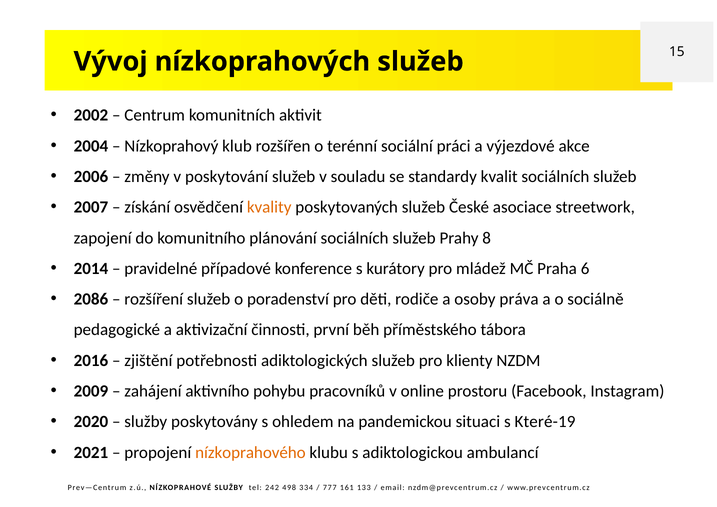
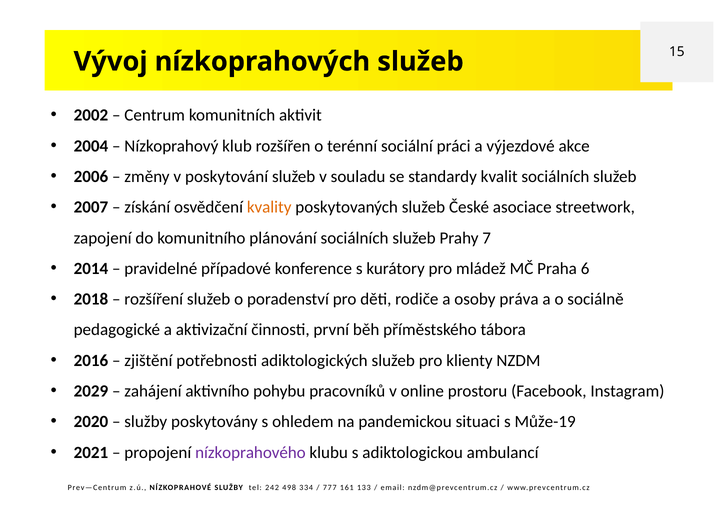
8: 8 -> 7
2086: 2086 -> 2018
2009: 2009 -> 2029
Které-19: Které-19 -> Může-19
nízkoprahového colour: orange -> purple
